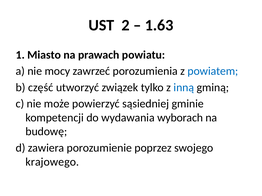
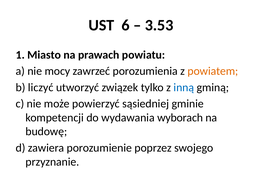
2: 2 -> 6
1.63: 1.63 -> 3.53
powiatem colour: blue -> orange
część: część -> liczyć
krajowego: krajowego -> przyznanie
